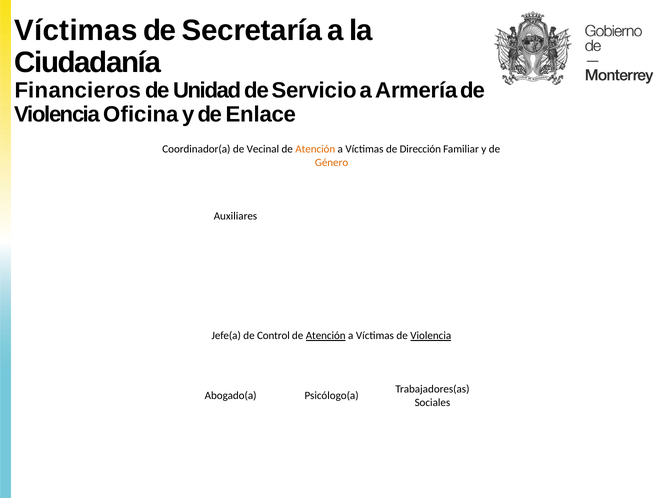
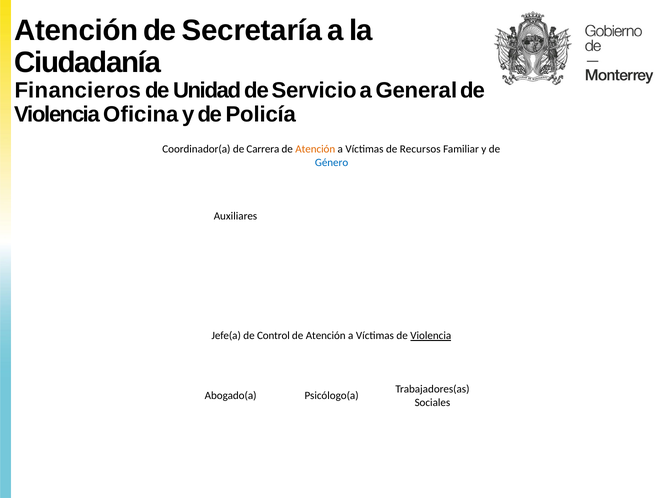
Víctimas at (76, 31): Víctimas -> Atención
Armería: Armería -> General
Enlace: Enlace -> Policía
Vecinal: Vecinal -> Carrera
Dirección: Dirección -> Recursos
Género colour: orange -> blue
Atención at (326, 336) underline: present -> none
